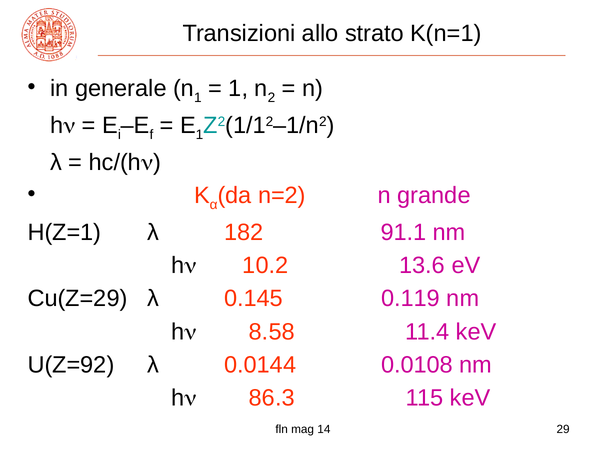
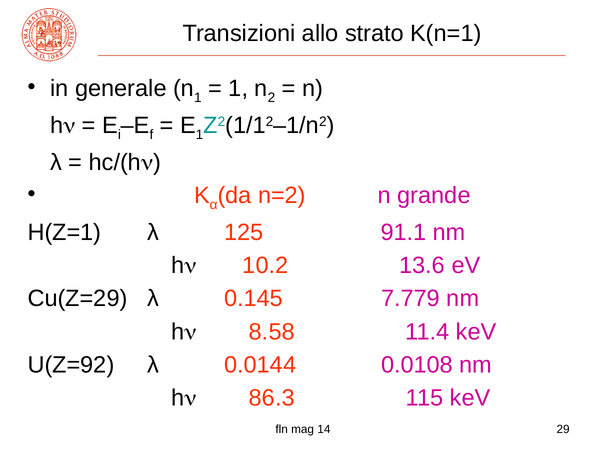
182: 182 -> 125
0.119: 0.119 -> 7.779
